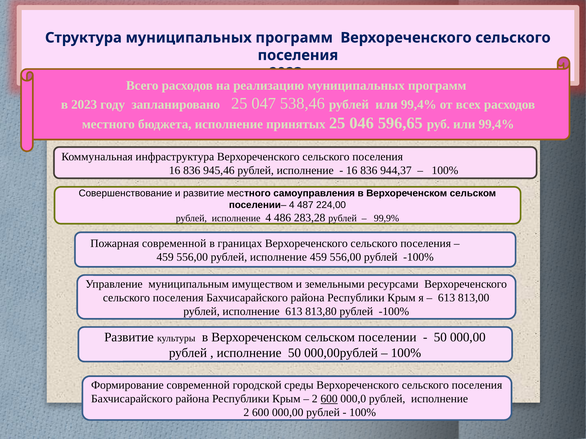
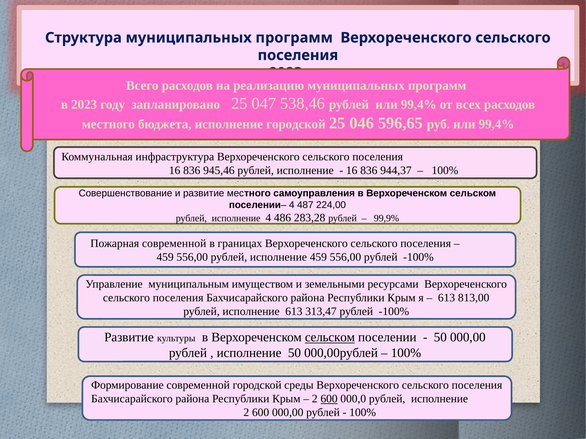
исполнение принятых: принятых -> городской
813,80: 813,80 -> 313,47
сельском at (330, 338) underline: none -> present
